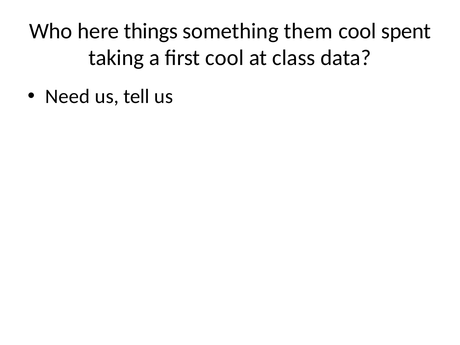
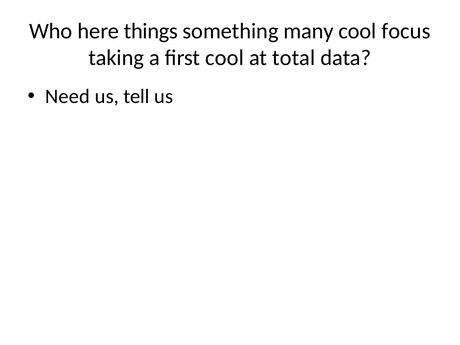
them: them -> many
spent: spent -> focus
class: class -> total
